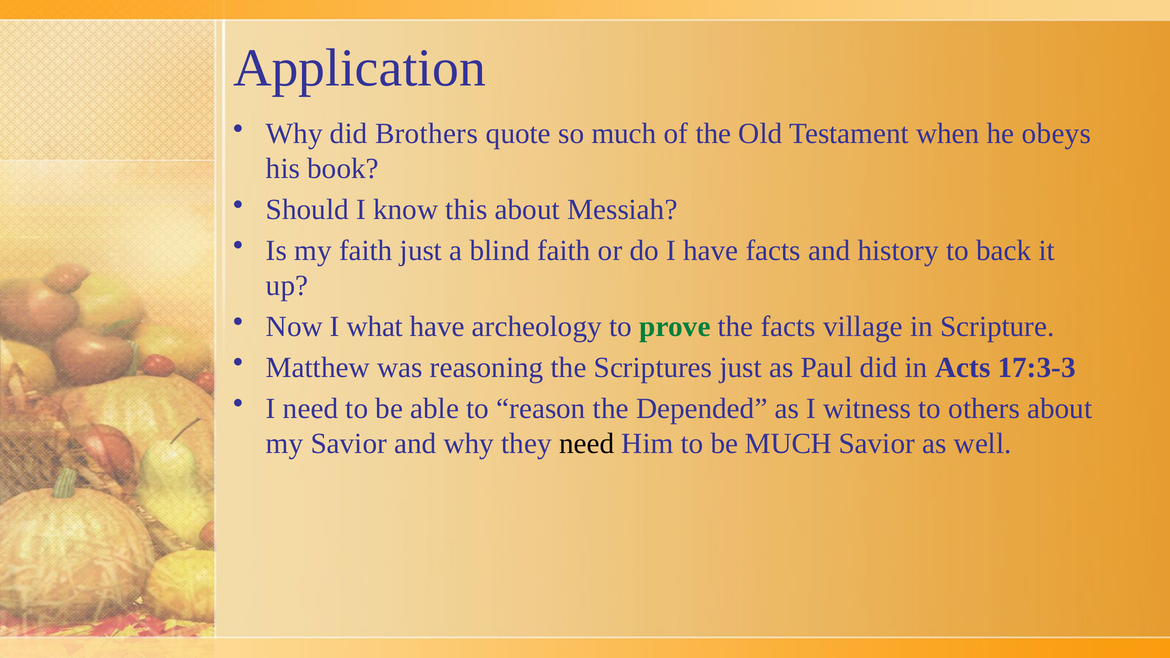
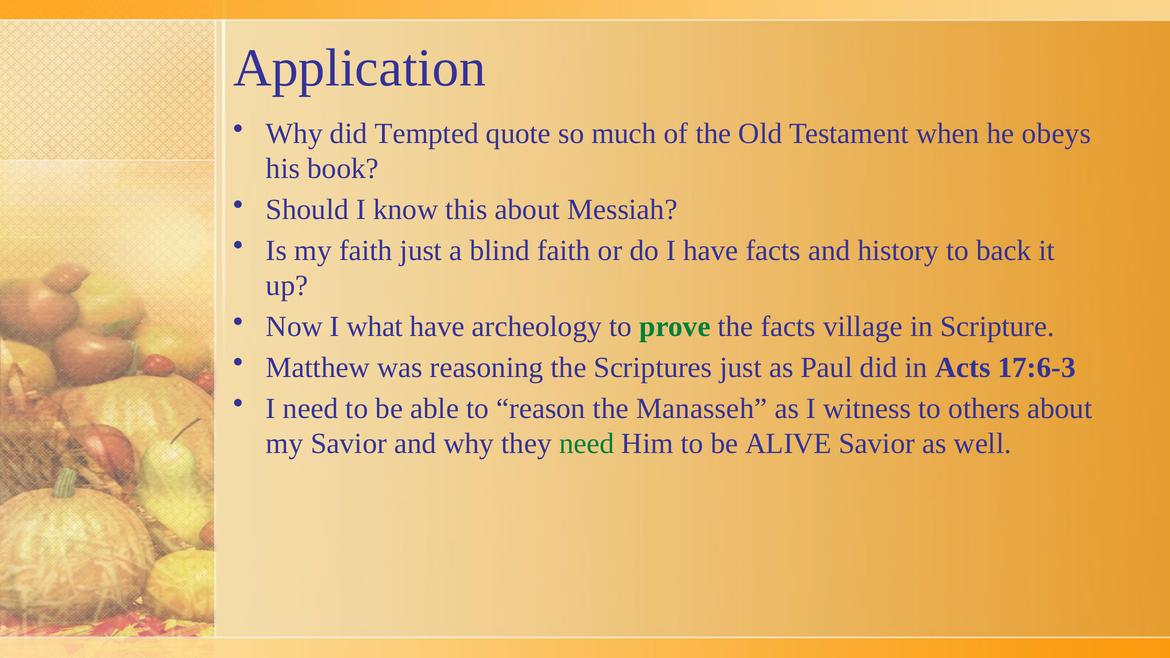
Brothers: Brothers -> Tempted
17:3-3: 17:3-3 -> 17:6-3
Depended: Depended -> Manasseh
need at (587, 444) colour: black -> green
be MUCH: MUCH -> ALIVE
